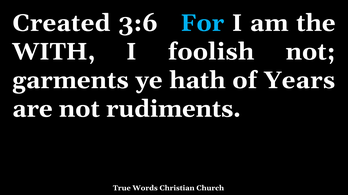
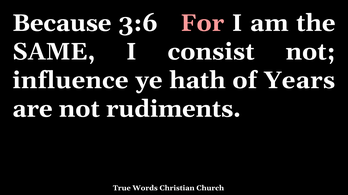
Created: Created -> Because
For colour: light blue -> pink
WITH: WITH -> SAME
foolish: foolish -> consist
garments: garments -> influence
